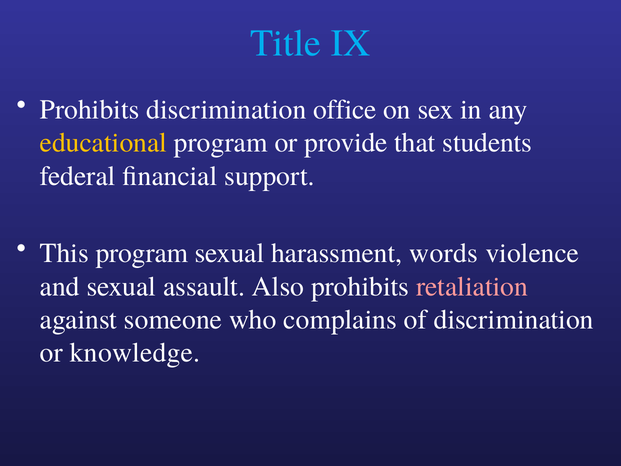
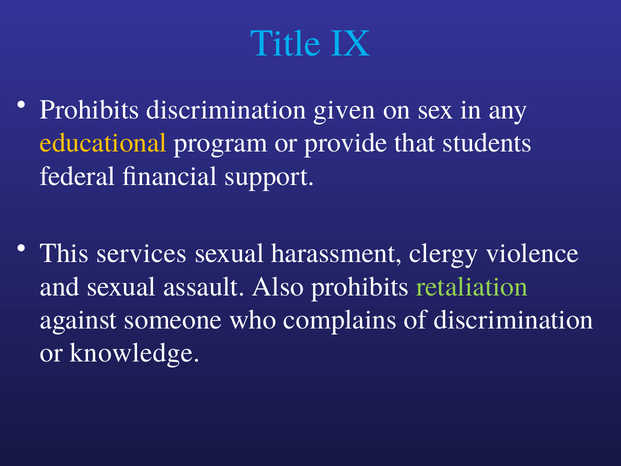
office: office -> given
This program: program -> services
words: words -> clergy
retaliation colour: pink -> light green
